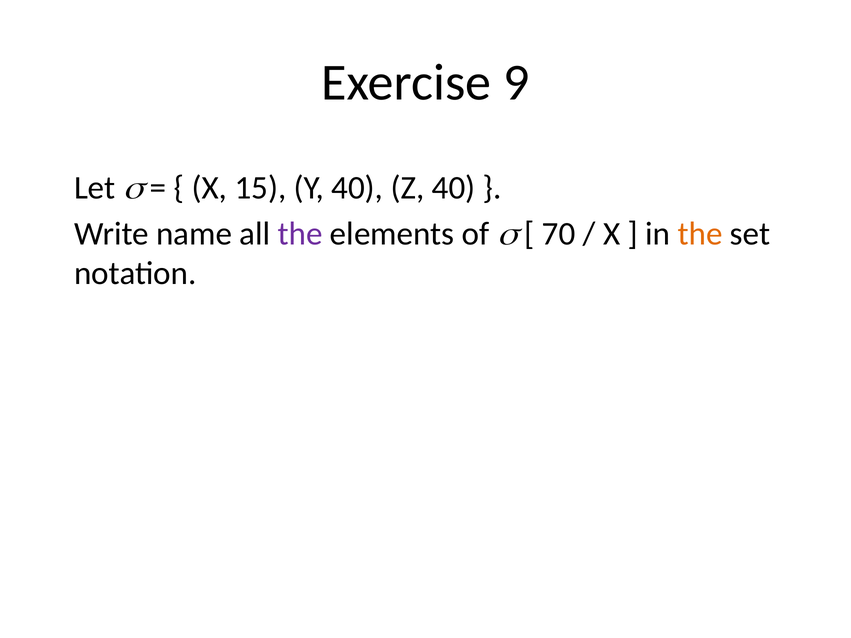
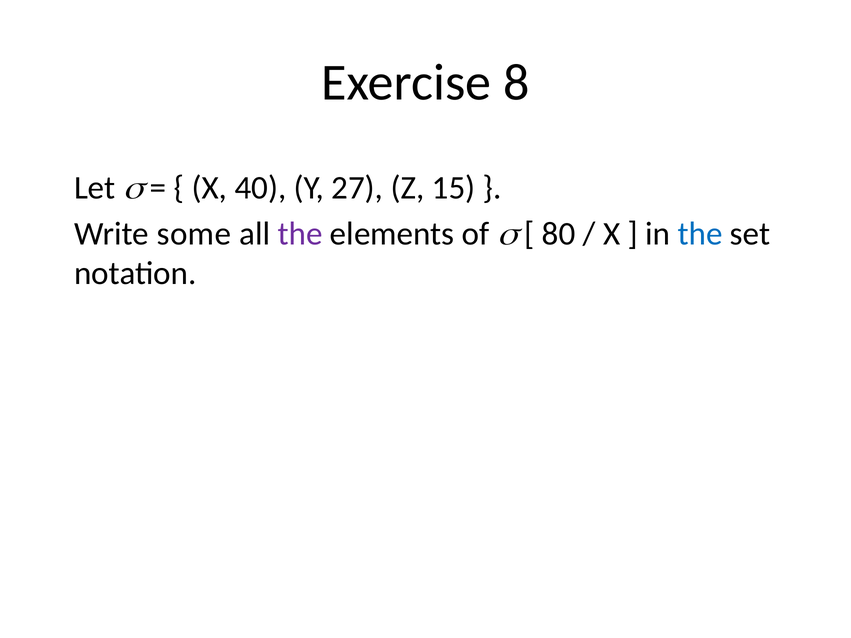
9: 9 -> 8
15: 15 -> 40
Y 40: 40 -> 27
Z 40: 40 -> 15
name: name -> some
70: 70 -> 80
the at (700, 234) colour: orange -> blue
